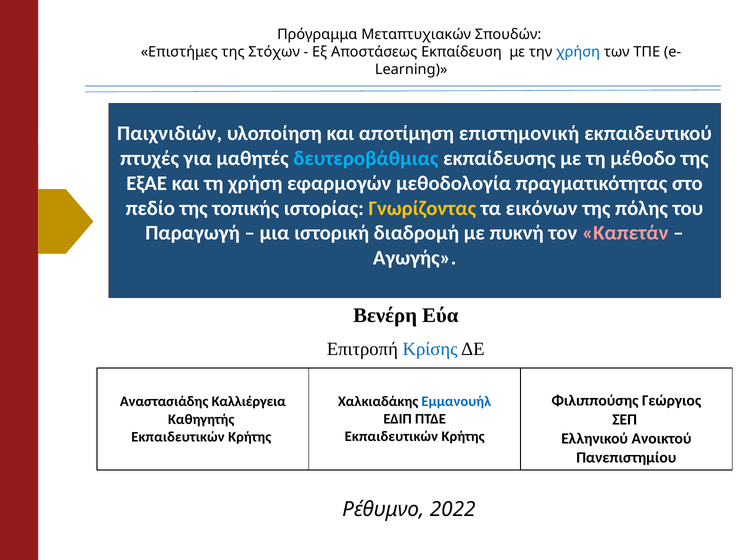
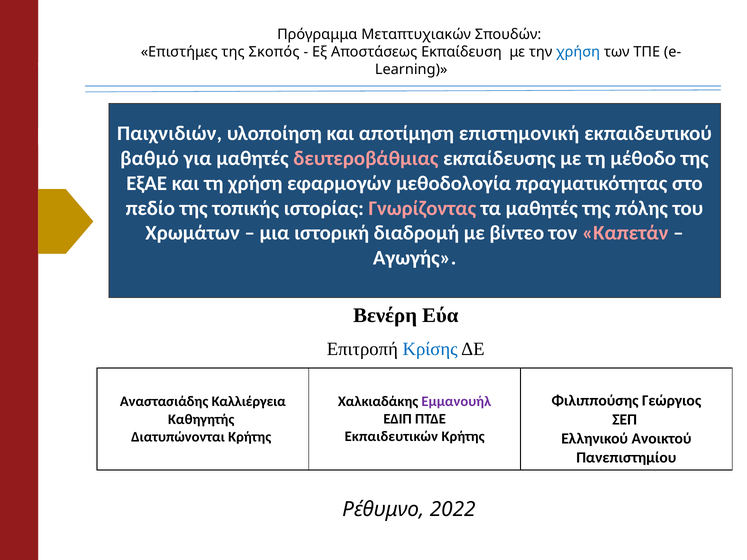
Στόχων: Στόχων -> Σκοπός
πτυχές: πτυχές -> βαθμό
δευτεροβάθμιας colour: light blue -> pink
Γνωρίζοντας colour: yellow -> pink
τα εικόνων: εικόνων -> μαθητές
Παραγωγή: Παραγωγή -> Χρωμάτων
πυκνή: πυκνή -> βίντεο
Εμμανουήλ colour: blue -> purple
Εκπαιδευτικών at (178, 437): Εκπαιδευτικών -> Διατυπώνονται
